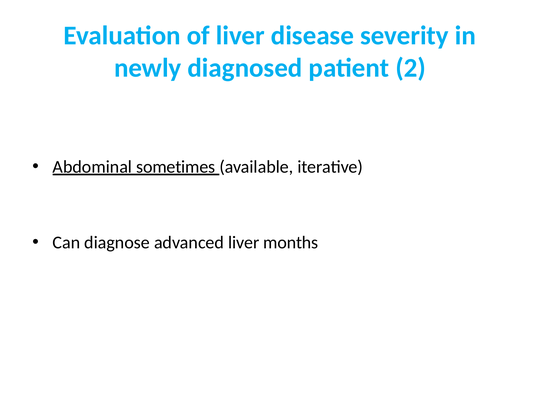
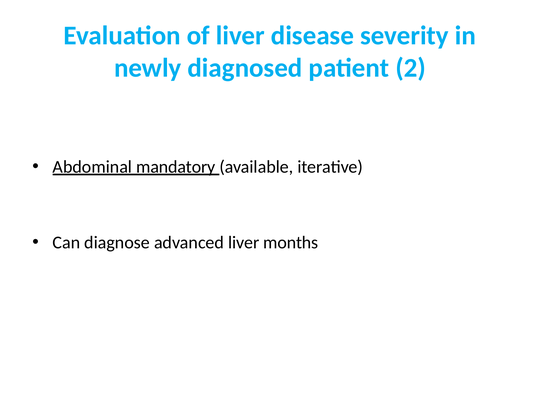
sometimes: sometimes -> mandatory
